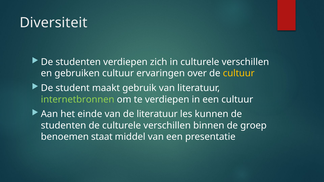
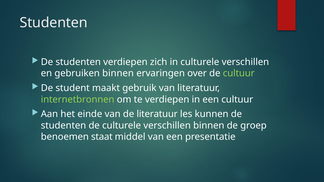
Diversiteit at (54, 23): Diversiteit -> Studenten
gebruiken cultuur: cultuur -> binnen
cultuur at (239, 73) colour: yellow -> light green
